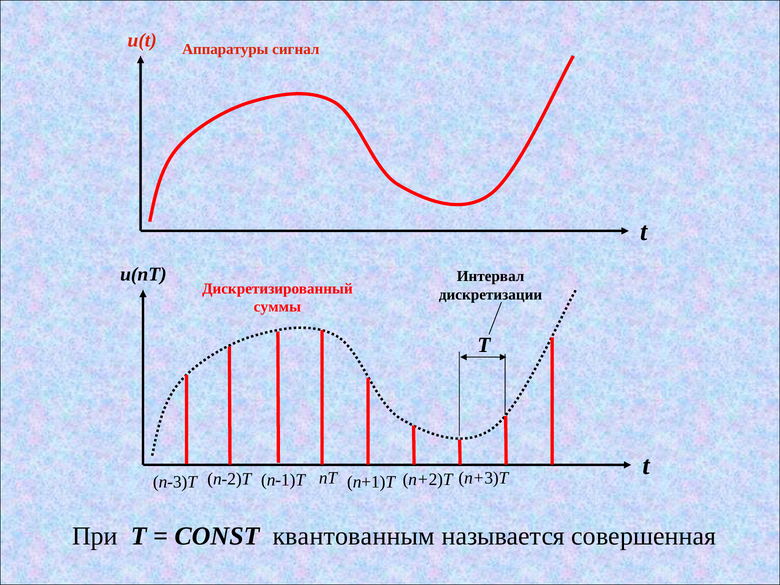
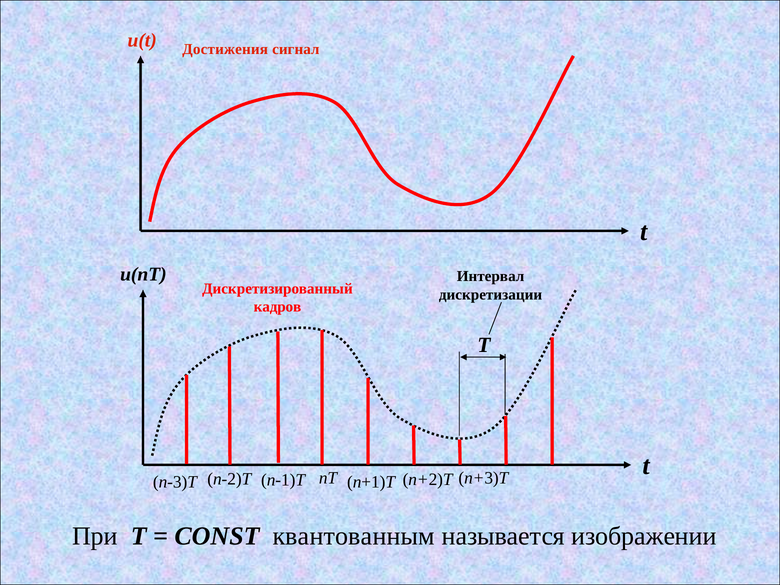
Аппаратуры: Аппаратуры -> Достижения
суммы: суммы -> кадров
совершенная: совершенная -> изображении
